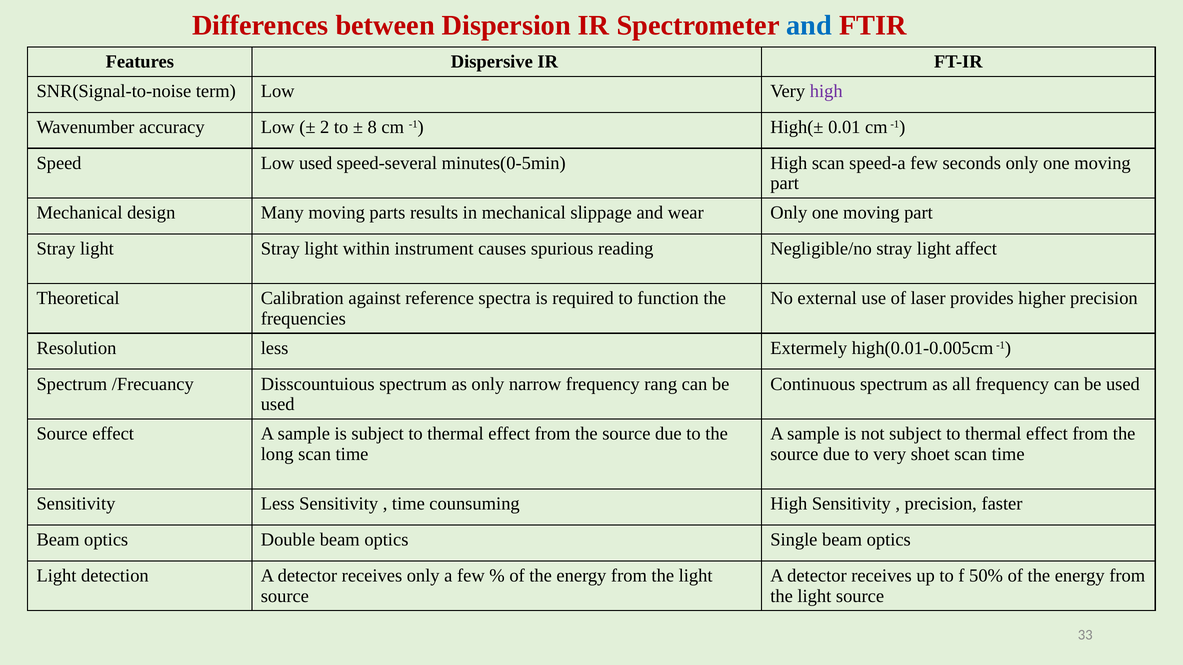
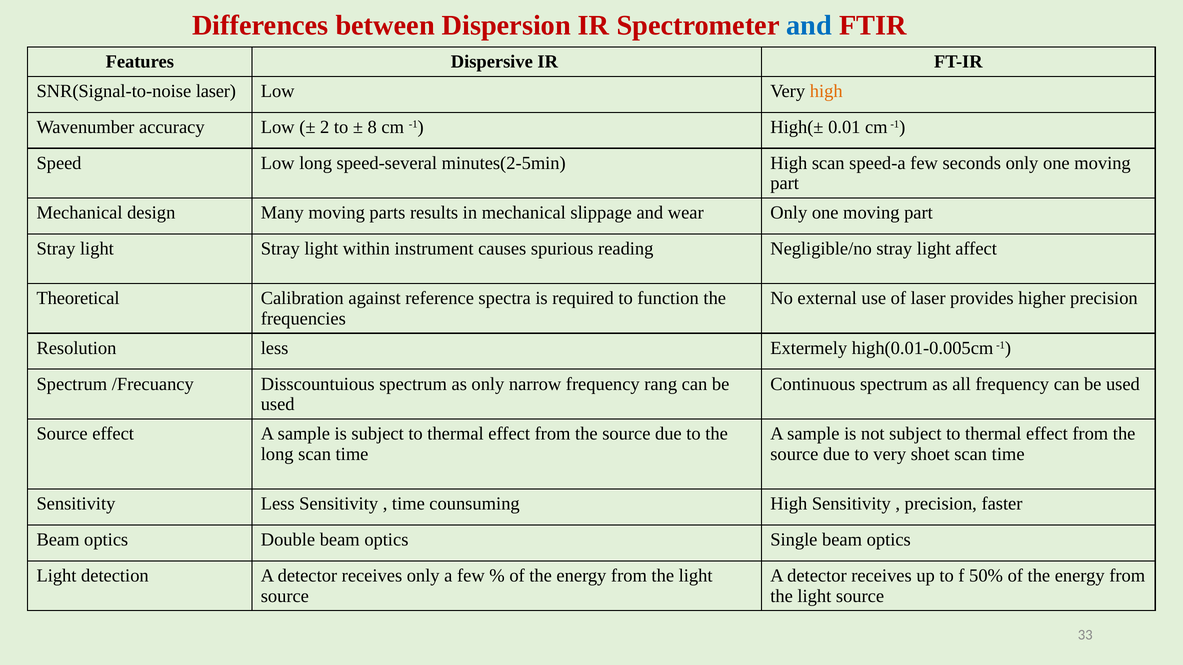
SNR(Signal-to-noise term: term -> laser
high at (826, 91) colour: purple -> orange
Low used: used -> long
minutes(0-5min: minutes(0-5min -> minutes(2-5min
